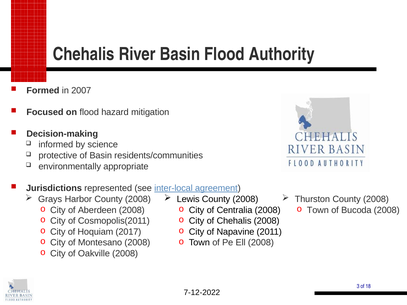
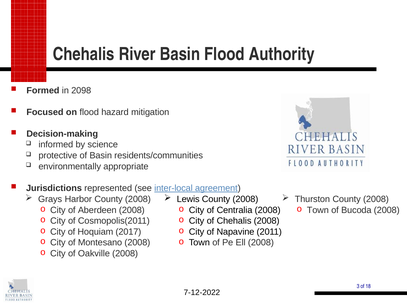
2007: 2007 -> 2098
